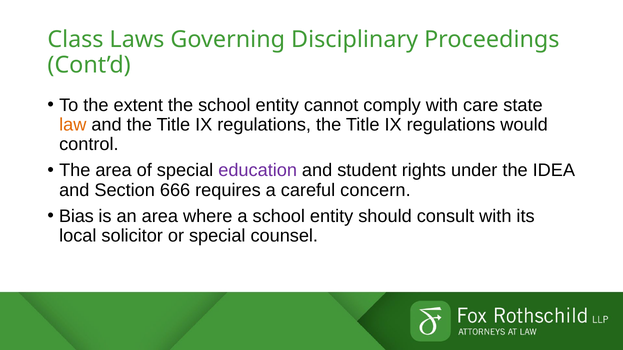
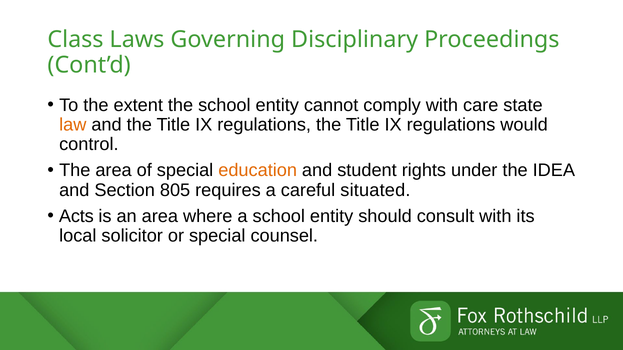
education colour: purple -> orange
666: 666 -> 805
concern: concern -> situated
Bias: Bias -> Acts
